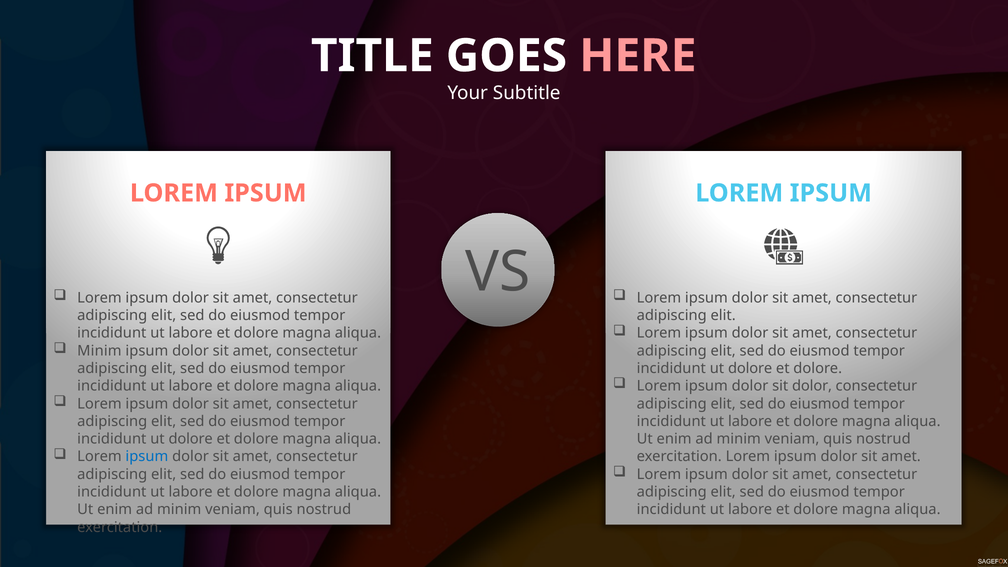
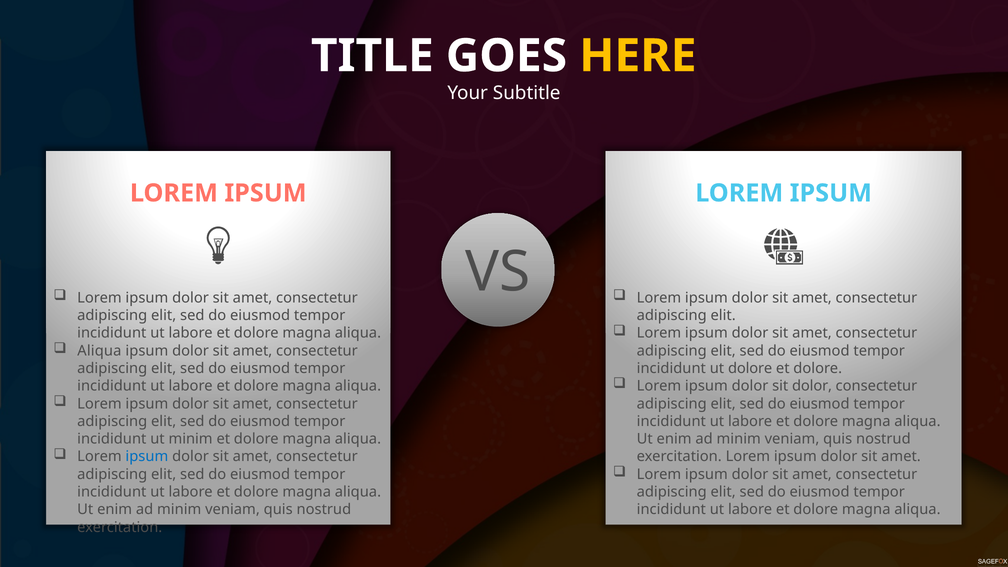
HERE colour: pink -> yellow
Minim at (99, 351): Minim -> Aliqua
dolore at (191, 439): dolore -> minim
